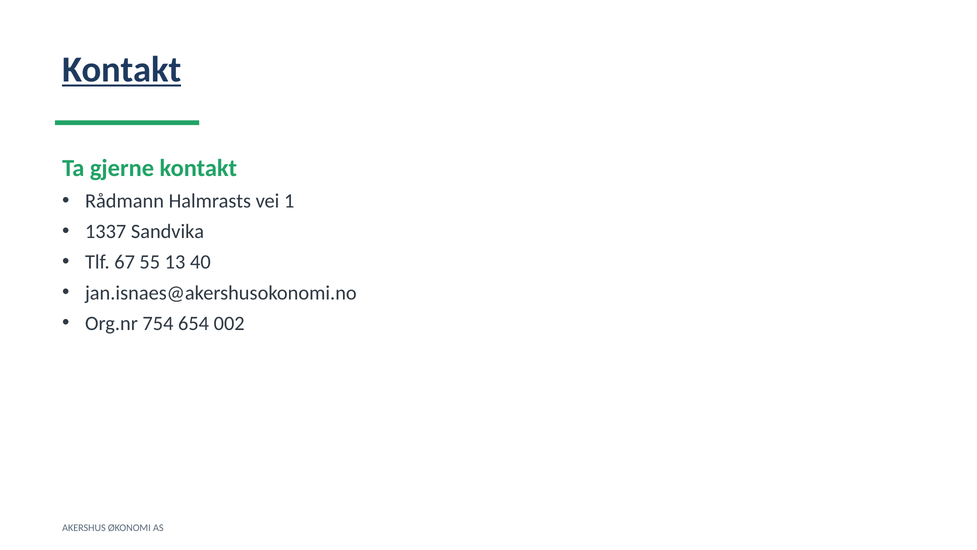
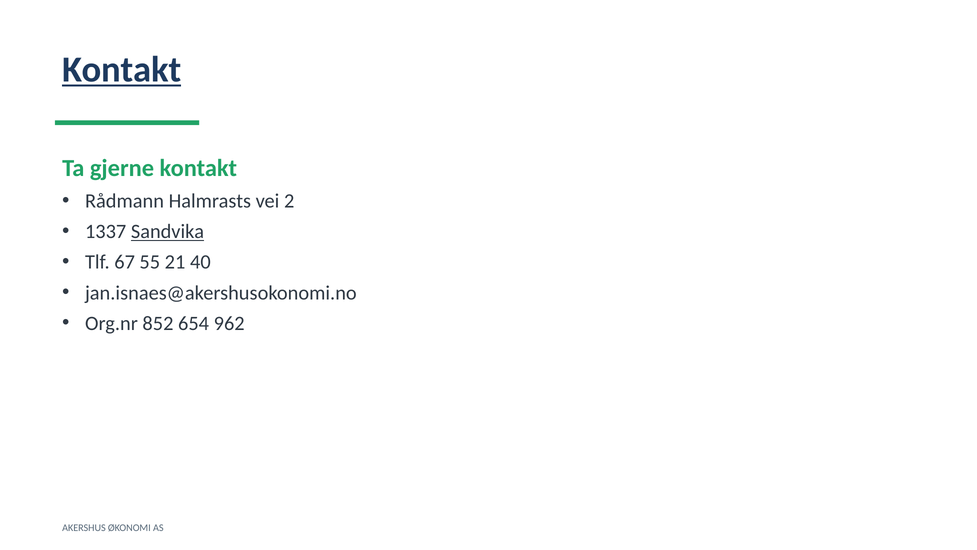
1: 1 -> 2
Sandvika underline: none -> present
13: 13 -> 21
754: 754 -> 852
002: 002 -> 962
